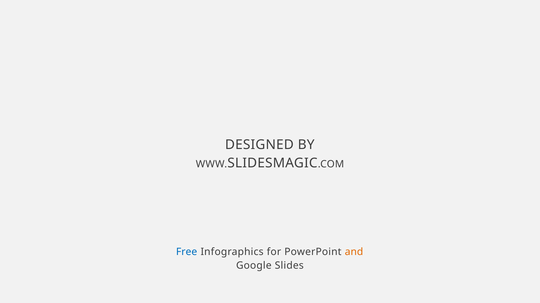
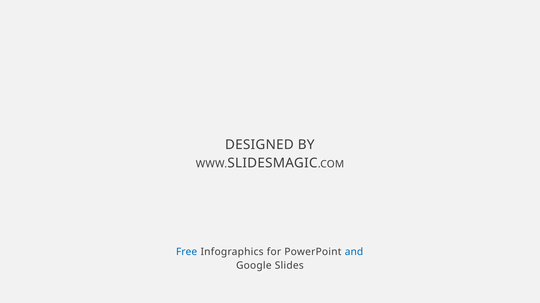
and colour: orange -> blue
